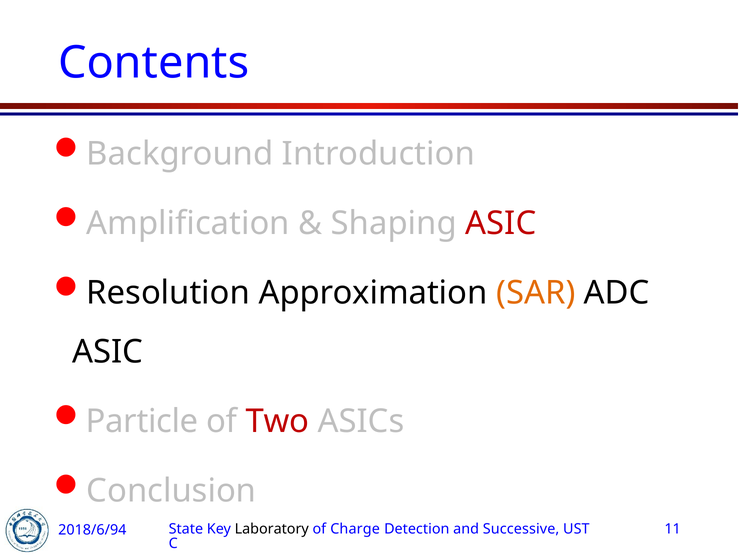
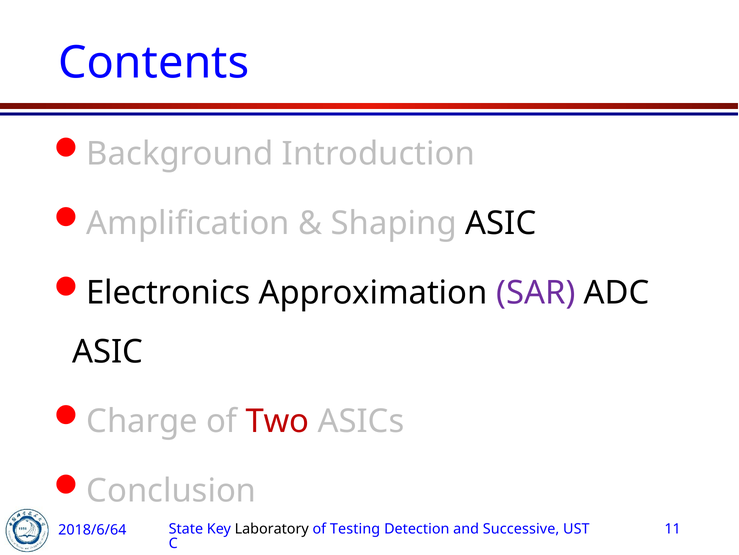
ASIC at (501, 223) colour: red -> black
Resolution: Resolution -> Electronics
SAR colour: orange -> purple
Particle: Particle -> Charge
Charge: Charge -> Testing
2018/6/94: 2018/6/94 -> 2018/6/64
